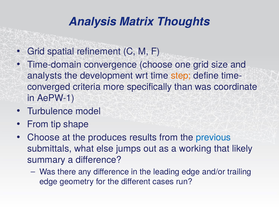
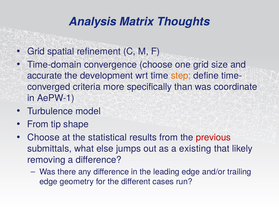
analysts: analysts -> accurate
produces: produces -> statistical
previous colour: blue -> red
working: working -> existing
summary: summary -> removing
